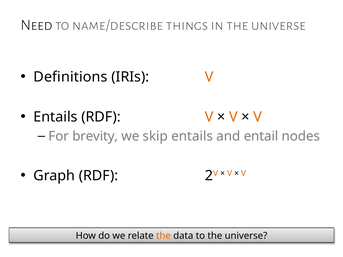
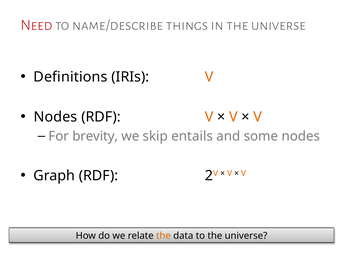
Need colour: black -> red
Entails at (56, 117): Entails -> Nodes
entail: entail -> some
